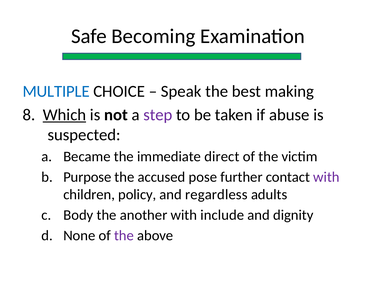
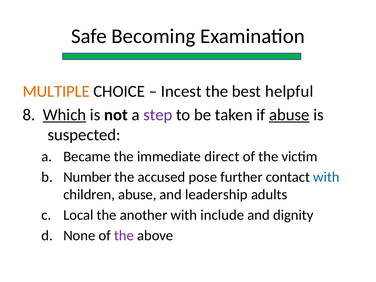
MULTIPLE colour: blue -> orange
Speak: Speak -> Incest
making: making -> helpful
abuse at (289, 115) underline: none -> present
Purpose: Purpose -> Number
with at (326, 177) colour: purple -> blue
children policy: policy -> abuse
regardless: regardless -> leadership
Body: Body -> Local
